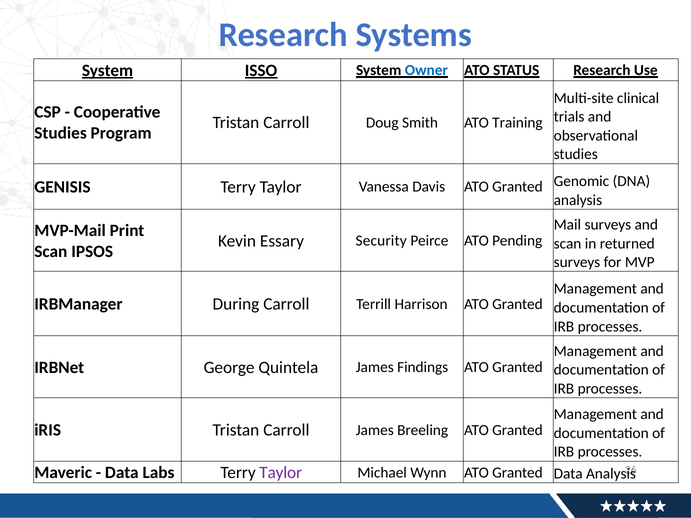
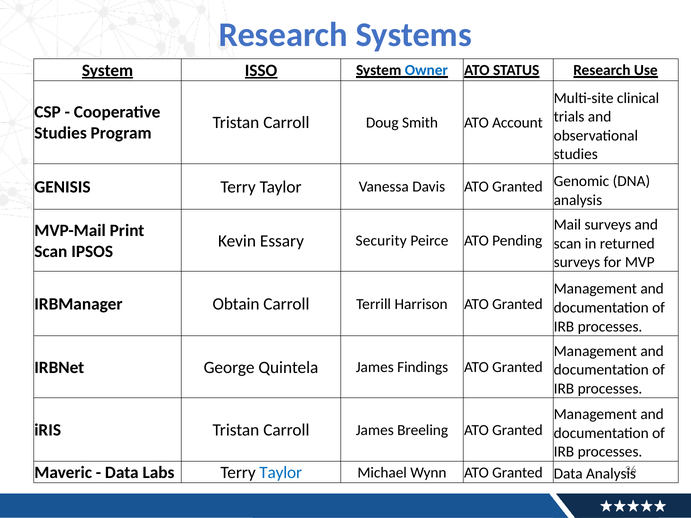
Training: Training -> Account
During: During -> Obtain
Taylor at (281, 473) colour: purple -> blue
